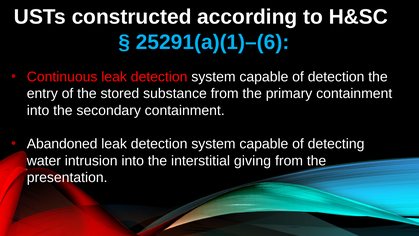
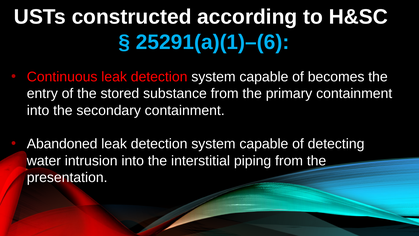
of detection: detection -> becomes
giving: giving -> piping
